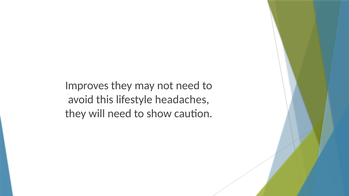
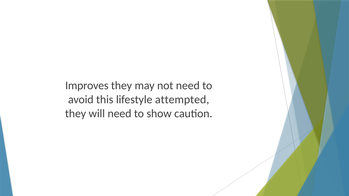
headaches: headaches -> attempted
